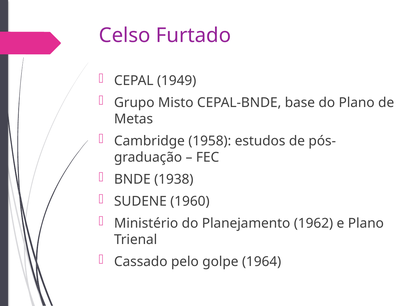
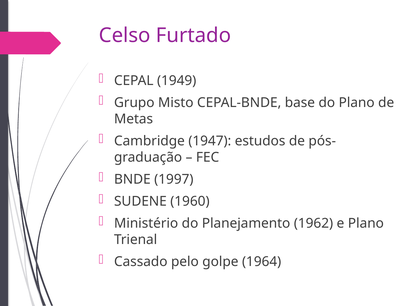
1958: 1958 -> 1947
1938: 1938 -> 1997
